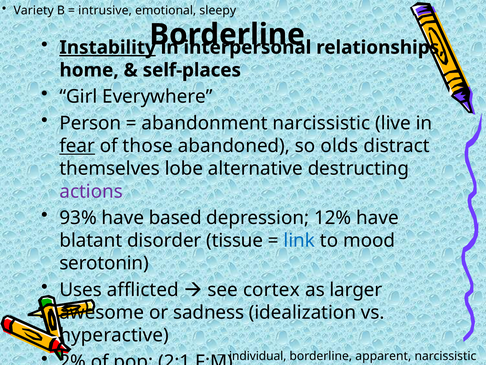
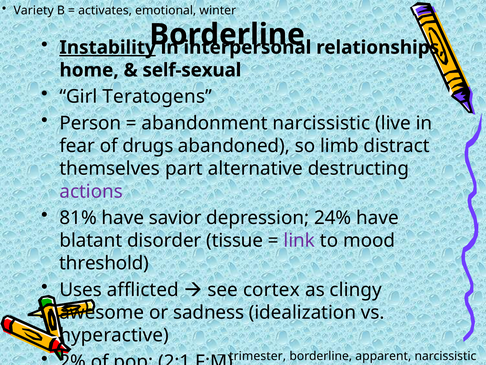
intrusive: intrusive -> activates
sleepy: sleepy -> winter
self-places: self-places -> self-sexual
Everywhere: Everywhere -> Teratogens
fear underline: present -> none
those: those -> drugs
olds: olds -> limb
lobe: lobe -> part
93%: 93% -> 81%
based: based -> savior
12%: 12% -> 24%
link colour: blue -> purple
serotonin: serotonin -> threshold
larger: larger -> clingy
individual: individual -> trimester
